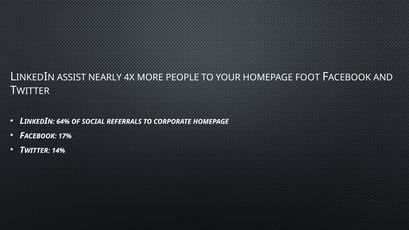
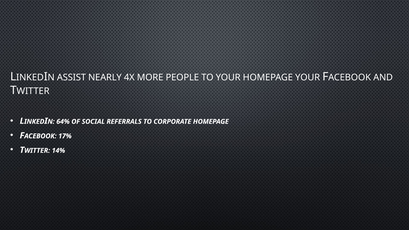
HOMEPAGE FOOT: FOOT -> YOUR
